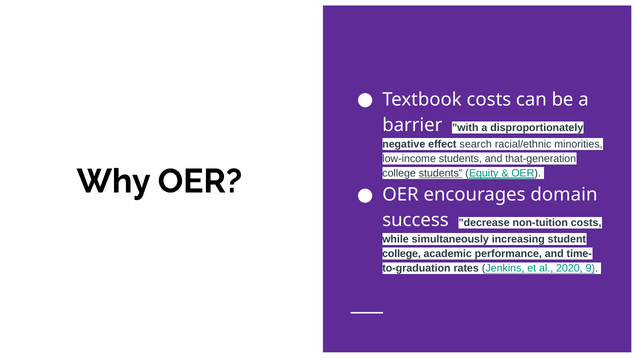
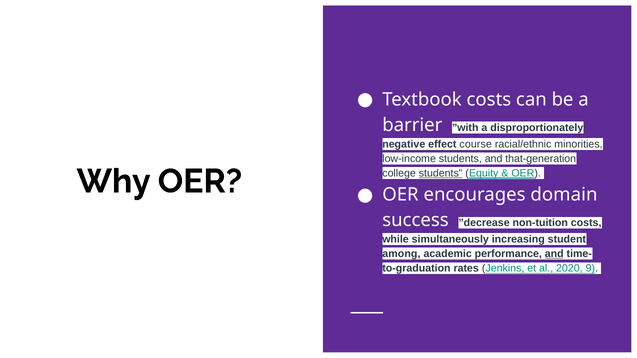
search: search -> course
college at (401, 254): college -> among
and at (554, 254) underline: none -> present
